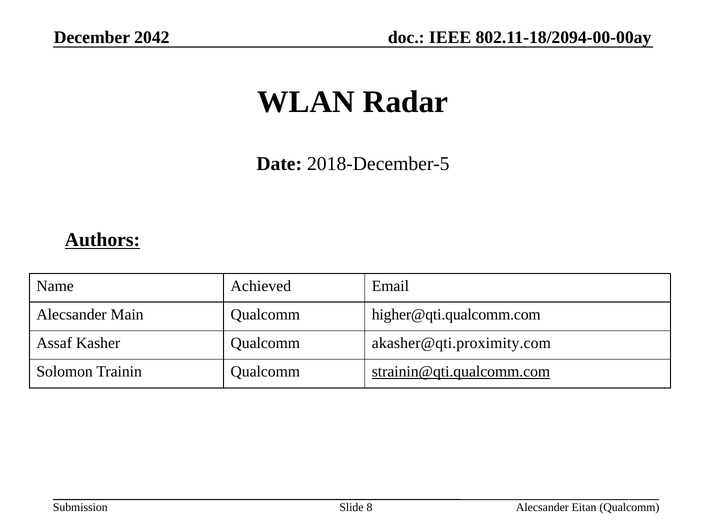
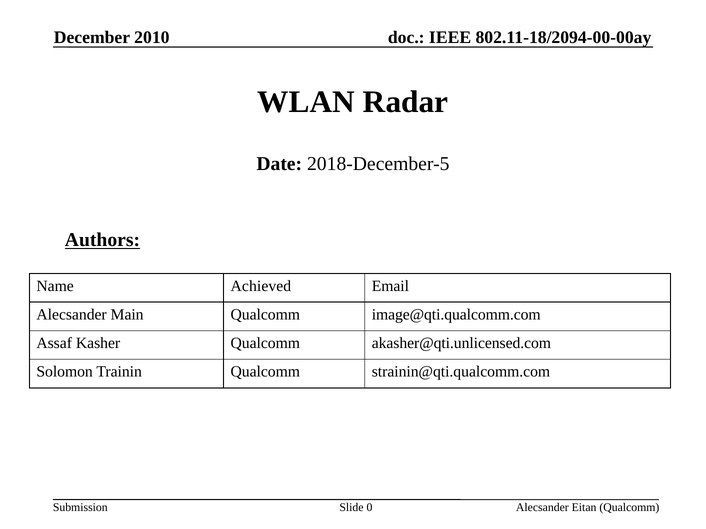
2042: 2042 -> 2010
higher@qti.qualcomm.com: higher@qti.qualcomm.com -> image@qti.qualcomm.com
akasher@qti.proximity.com: akasher@qti.proximity.com -> akasher@qti.unlicensed.com
strainin@qti.qualcomm.com underline: present -> none
8: 8 -> 0
